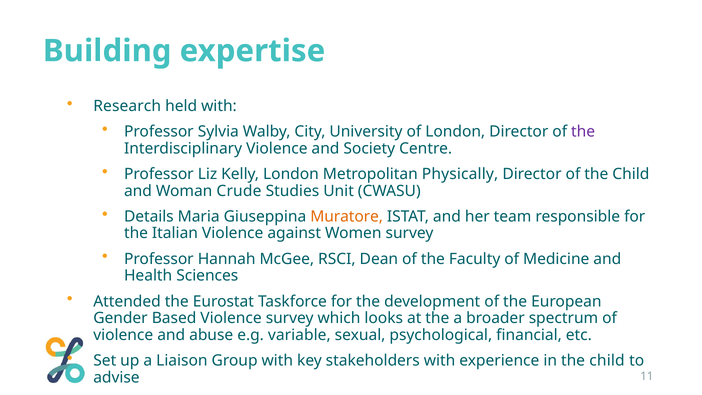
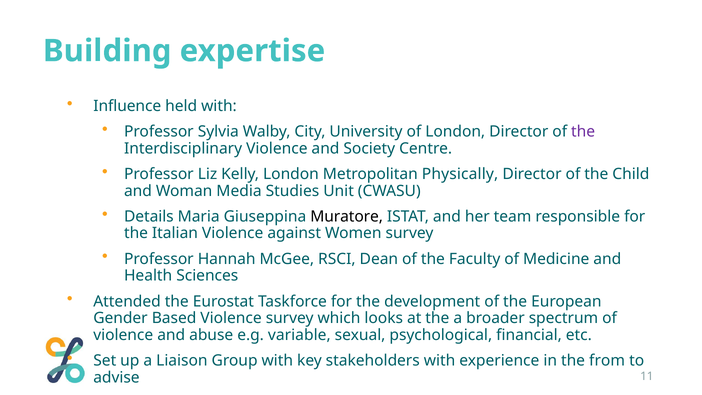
Research: Research -> Influence
Crude: Crude -> Media
Muratore colour: orange -> black
in the child: child -> from
